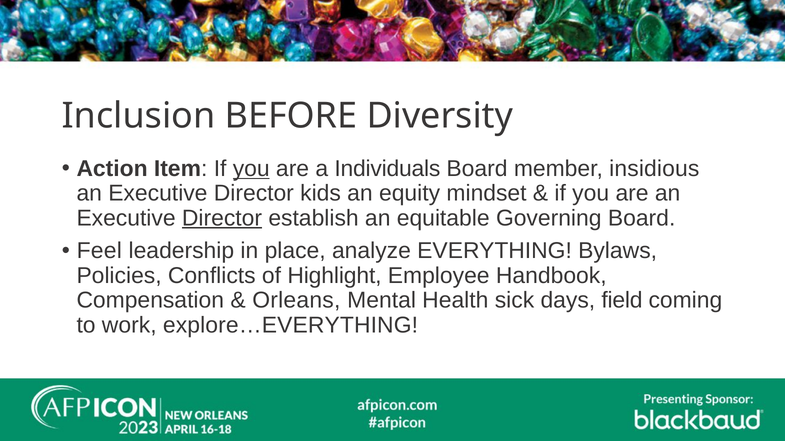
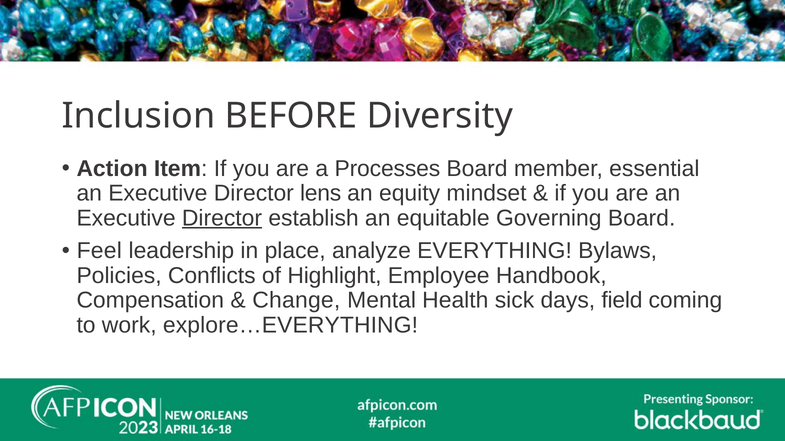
you at (251, 169) underline: present -> none
Individuals: Individuals -> Processes
insidious: insidious -> essential
kids: kids -> lens
Orleans: Orleans -> Change
